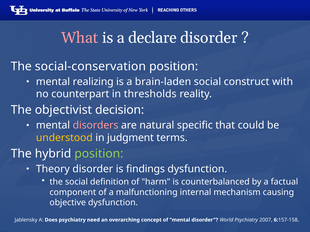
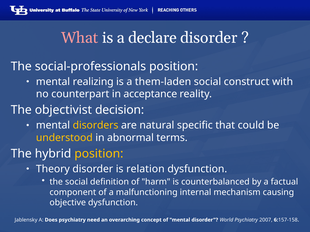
social-conservation: social-conservation -> social-professionals
brain-laden: brain-laden -> them-laden
thresholds: thresholds -> acceptance
disorders colour: pink -> yellow
judgment: judgment -> abnormal
position at (99, 154) colour: light green -> yellow
findings: findings -> relation
